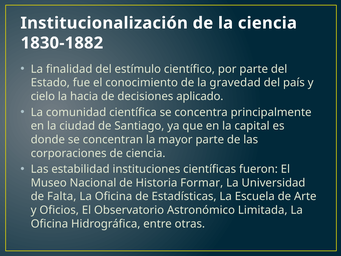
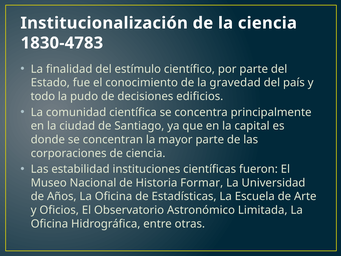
1830-1882: 1830-1882 -> 1830-4783
cielo: cielo -> todo
hacia: hacia -> pudo
aplicado: aplicado -> edificios
Falta: Falta -> Años
